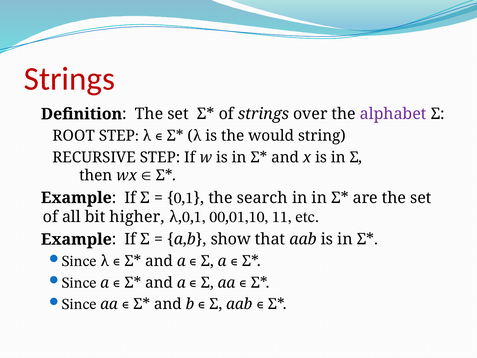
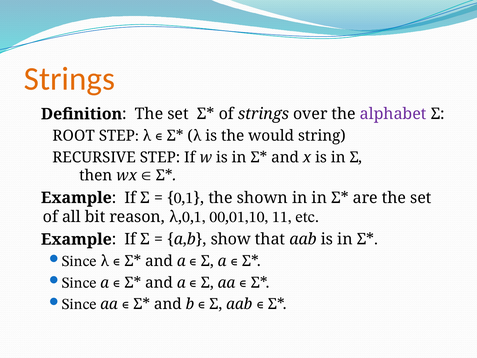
Strings at (70, 79) colour: red -> orange
search: search -> shown
higher: higher -> reason
